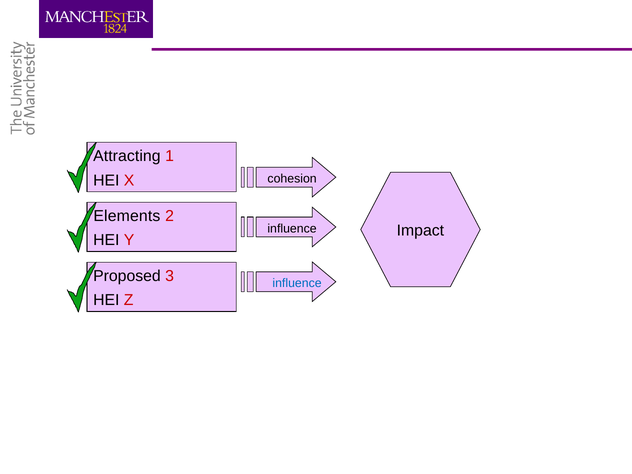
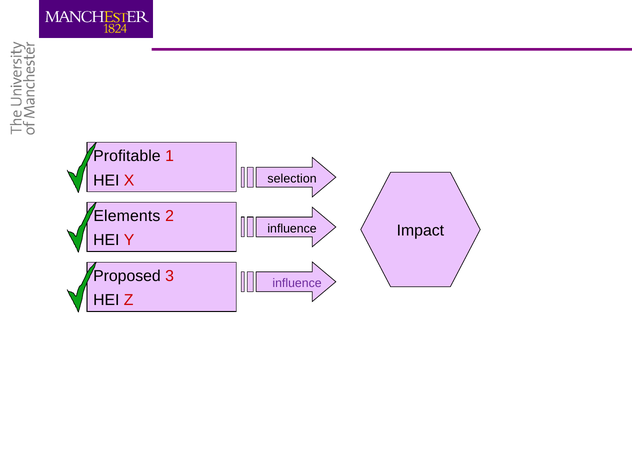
Attracting: Attracting -> Profitable
cohesion: cohesion -> selection
influence at (297, 283) colour: blue -> purple
